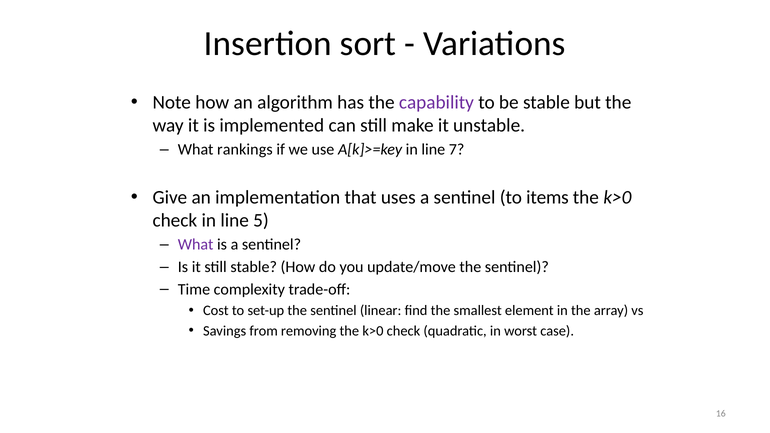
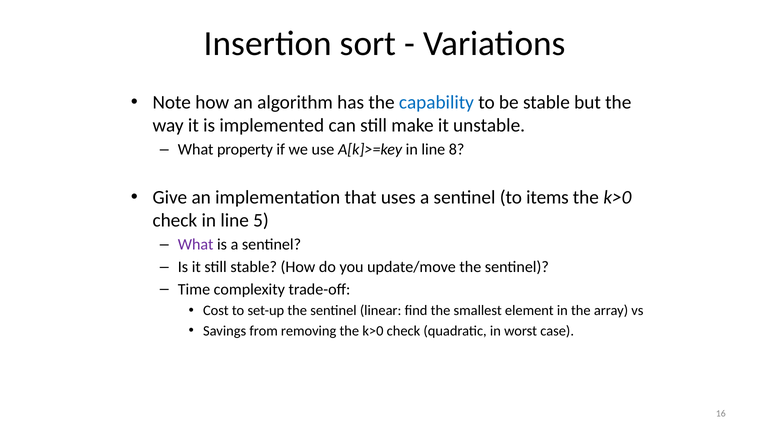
capability colour: purple -> blue
rankings: rankings -> property
7: 7 -> 8
